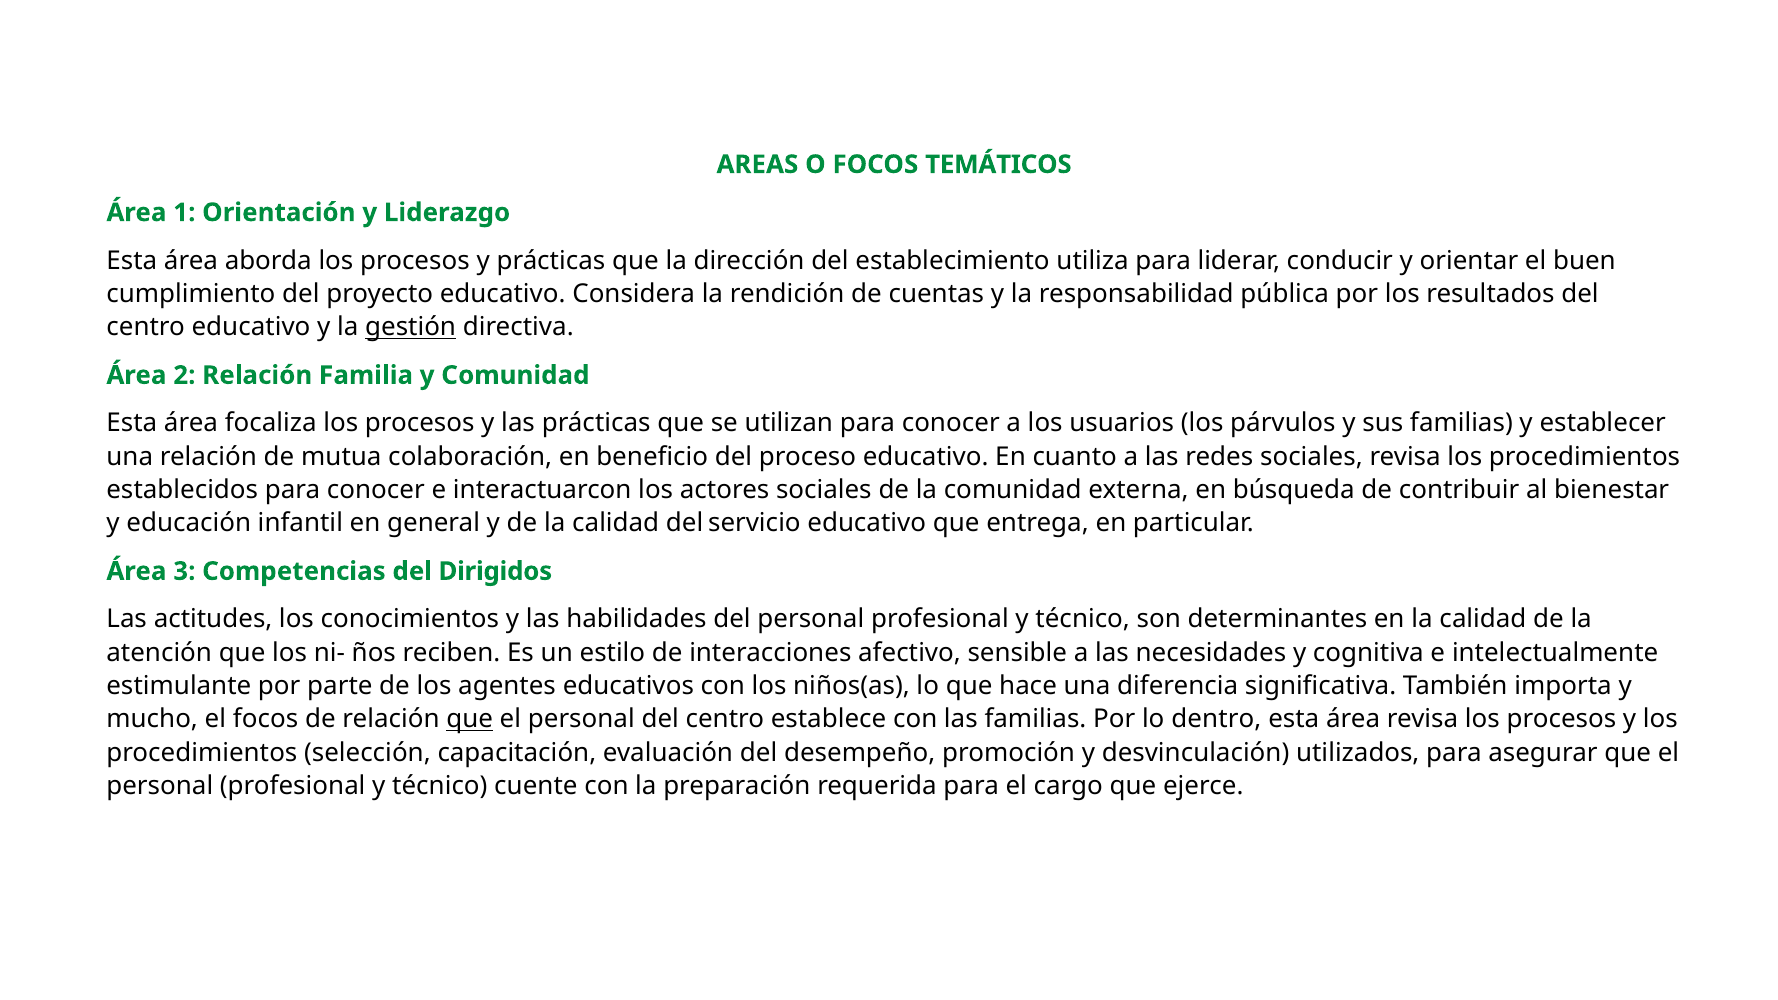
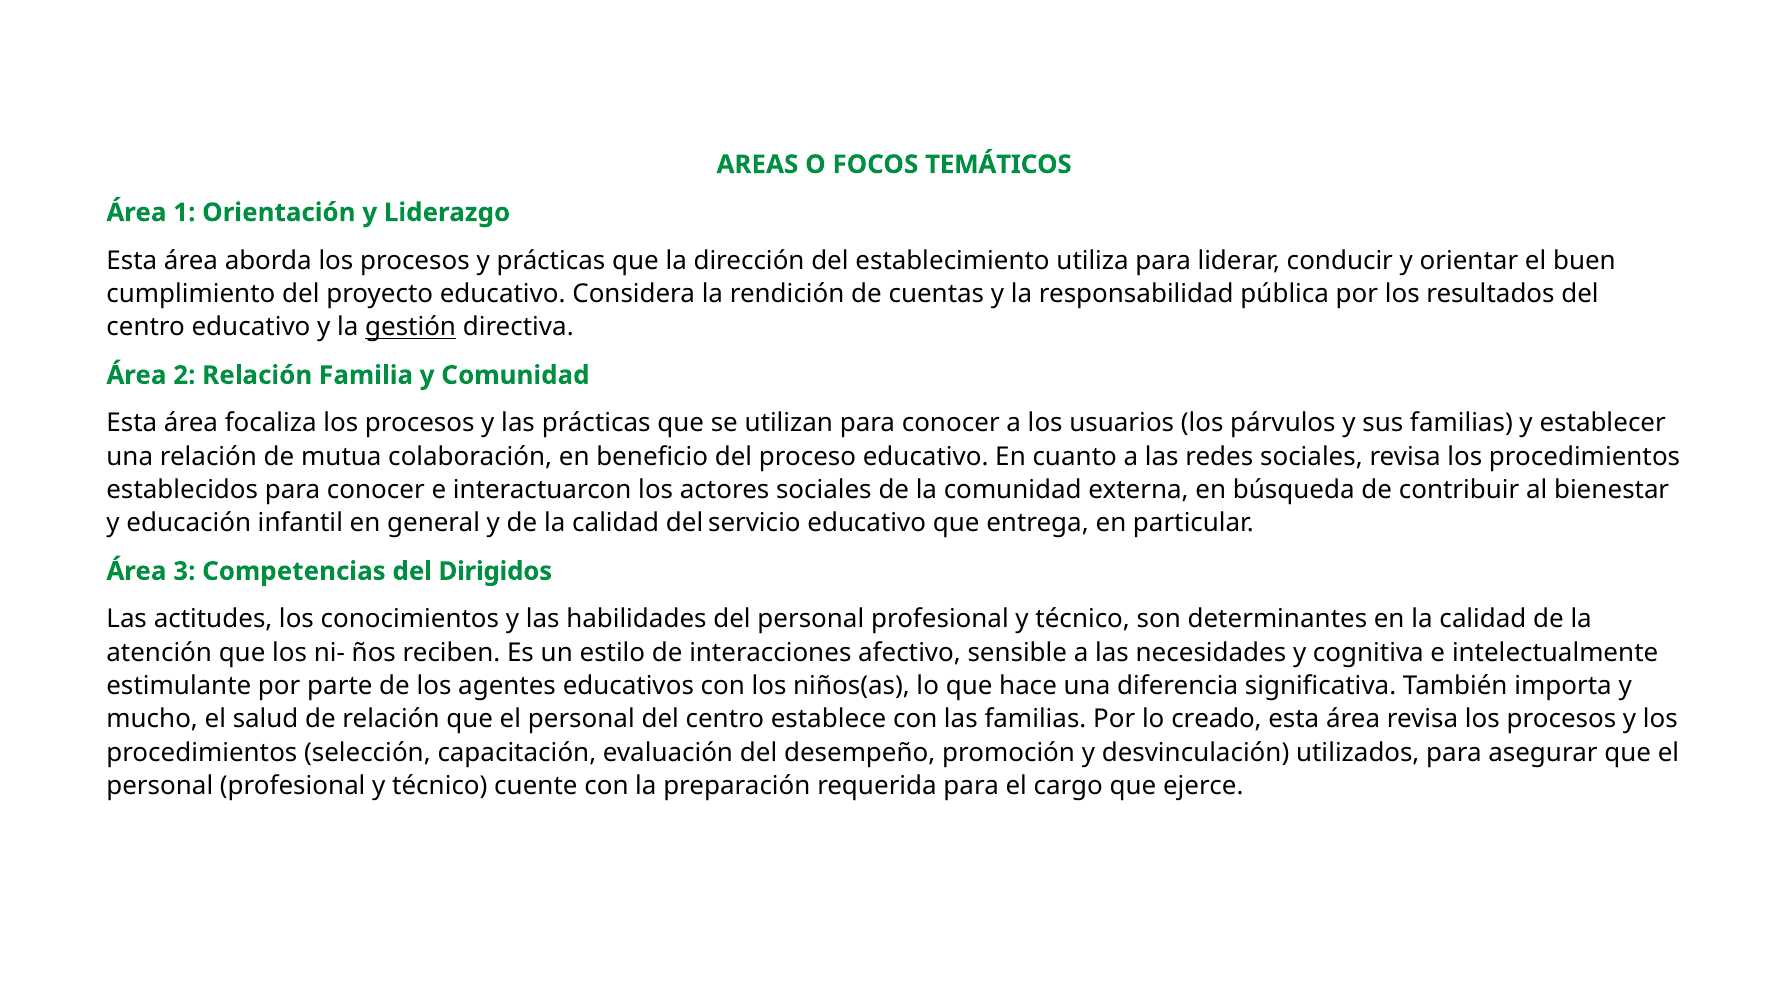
el focos: focos -> salud
que at (470, 719) underline: present -> none
dentro: dentro -> creado
